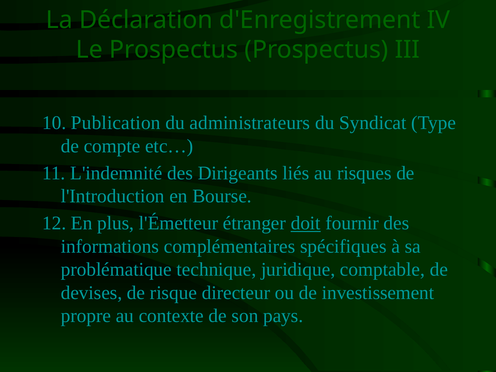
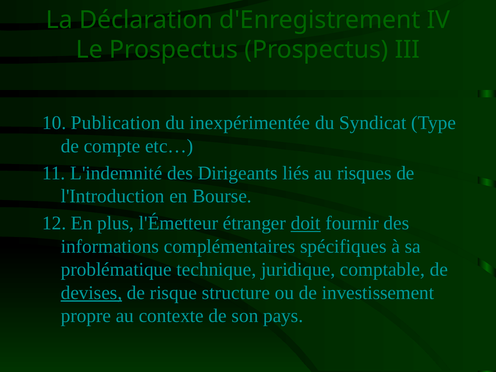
administrateurs: administrateurs -> inexpérimentée
devises underline: none -> present
directeur: directeur -> structure
